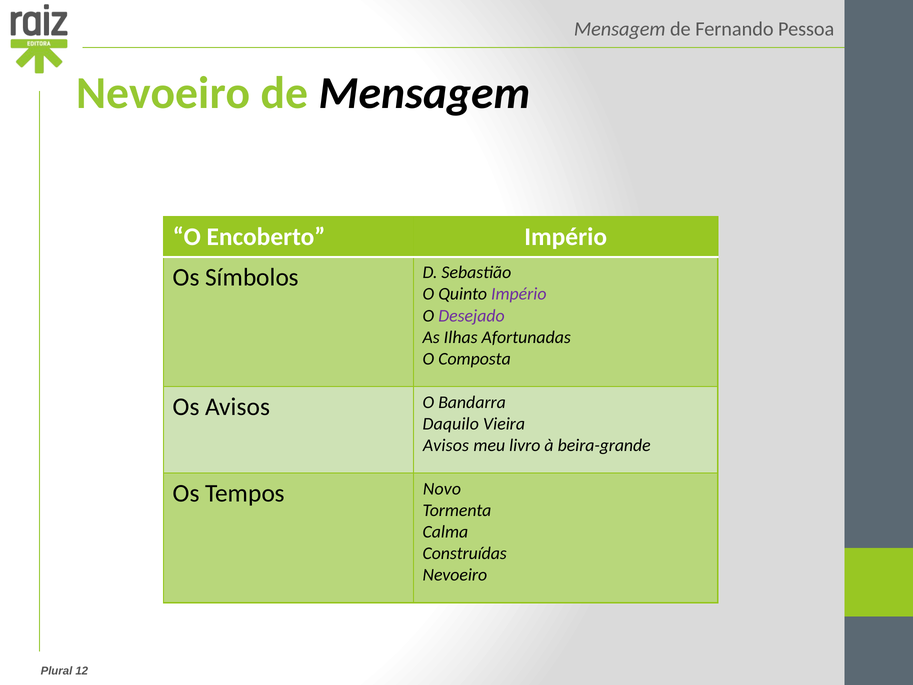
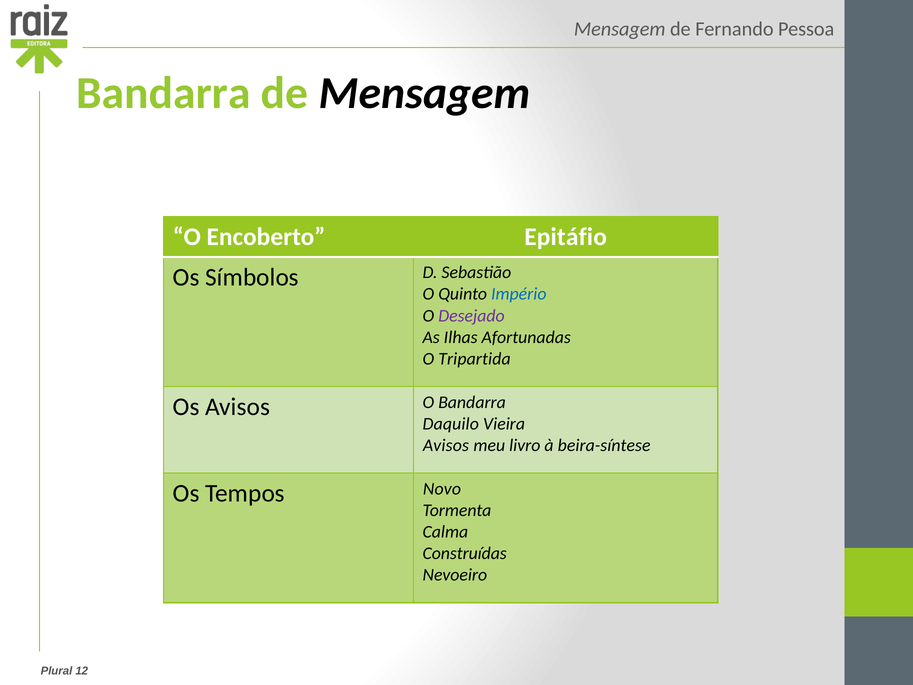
Nevoeiro at (163, 93): Nevoeiro -> Bandarra
Encoberto Império: Império -> Epitáfio
Império at (519, 294) colour: purple -> blue
Composta: Composta -> Tripartida
beira-grande: beira-grande -> beira-síntese
